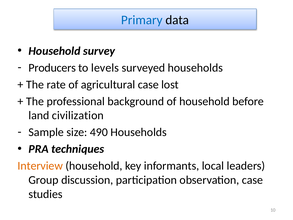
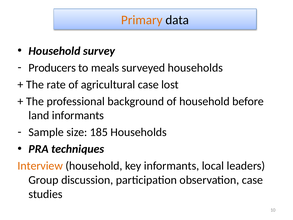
Primary colour: blue -> orange
levels: levels -> meals
land civilization: civilization -> informants
490: 490 -> 185
